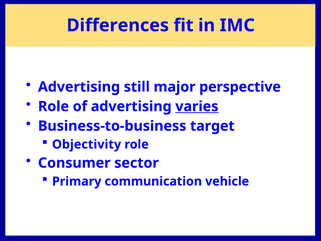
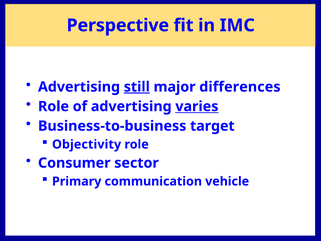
Differences: Differences -> Perspective
still underline: none -> present
perspective: perspective -> differences
